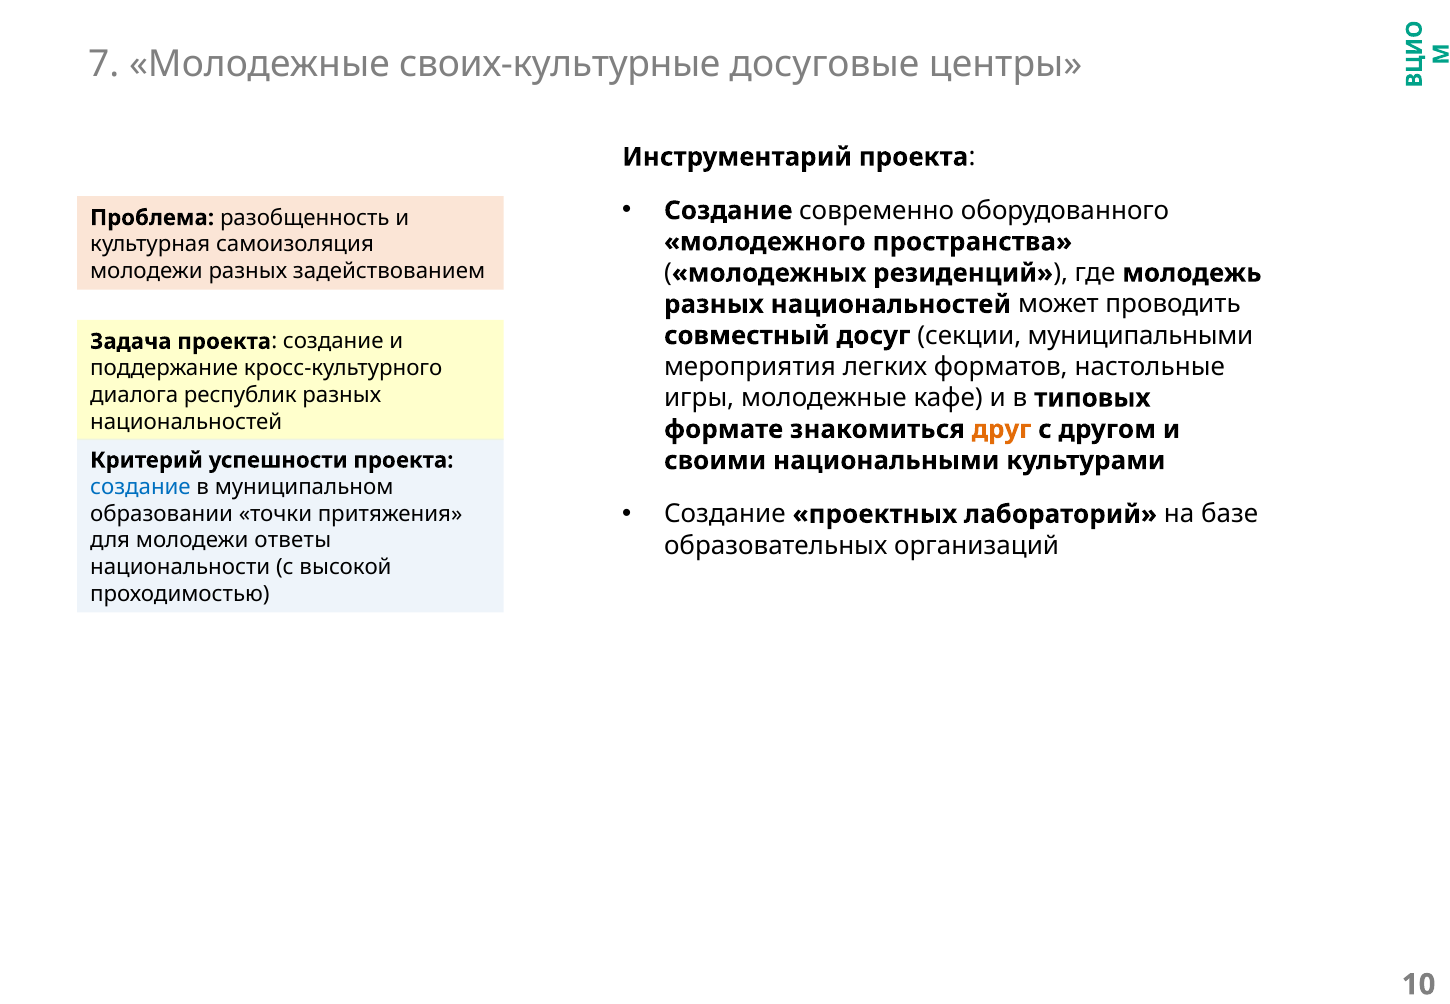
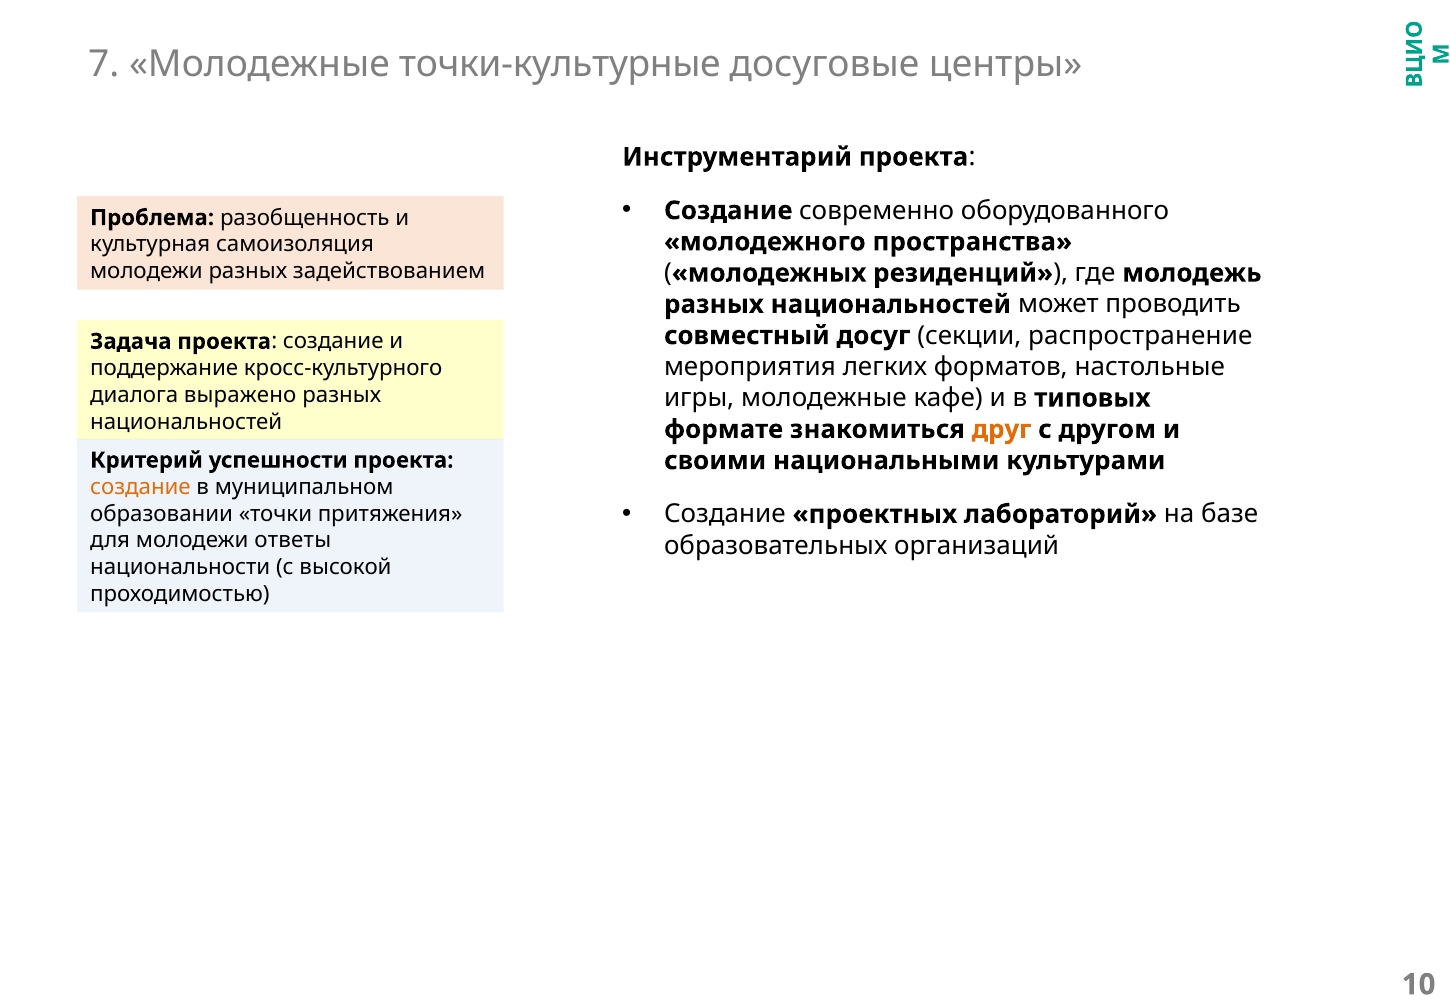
своих-культурные: своих-культурные -> точки-культурные
муниципальными: муниципальными -> распространение
республик: республик -> выражено
создание at (140, 487) colour: blue -> orange
